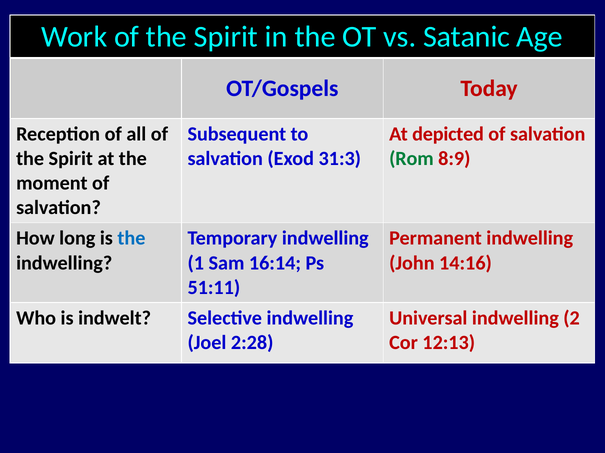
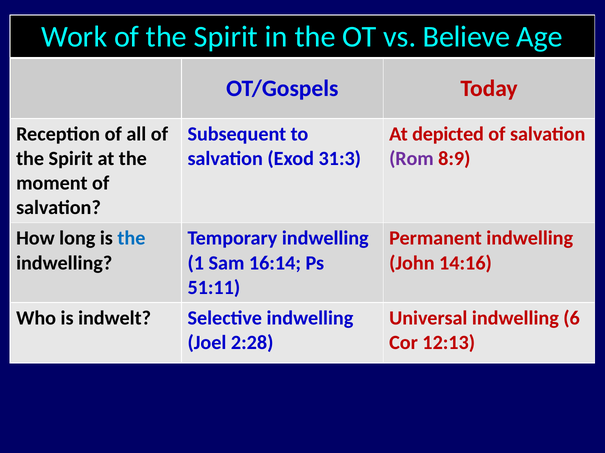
Satanic: Satanic -> Believe
Rom colour: green -> purple
2: 2 -> 6
